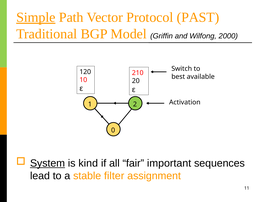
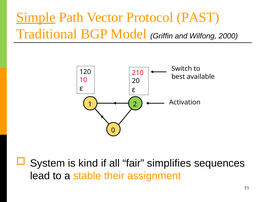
System underline: present -> none
important: important -> simplifies
filter: filter -> their
